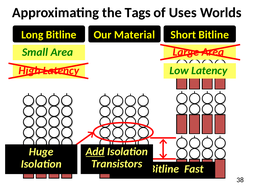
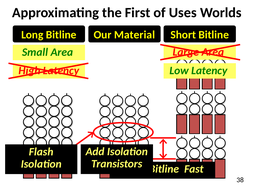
Tags: Tags -> First
Add underline: present -> none
Huge: Huge -> Flash
